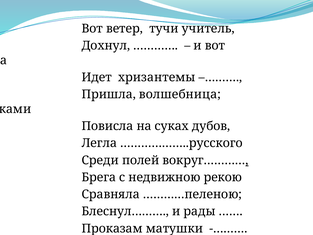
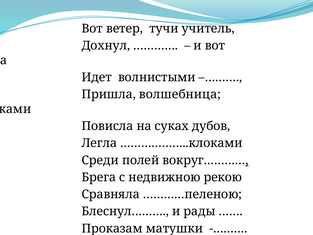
хризантемы: хризантемы -> волнистыми
………………..русского: ………………..русского -> ………………..клоками
